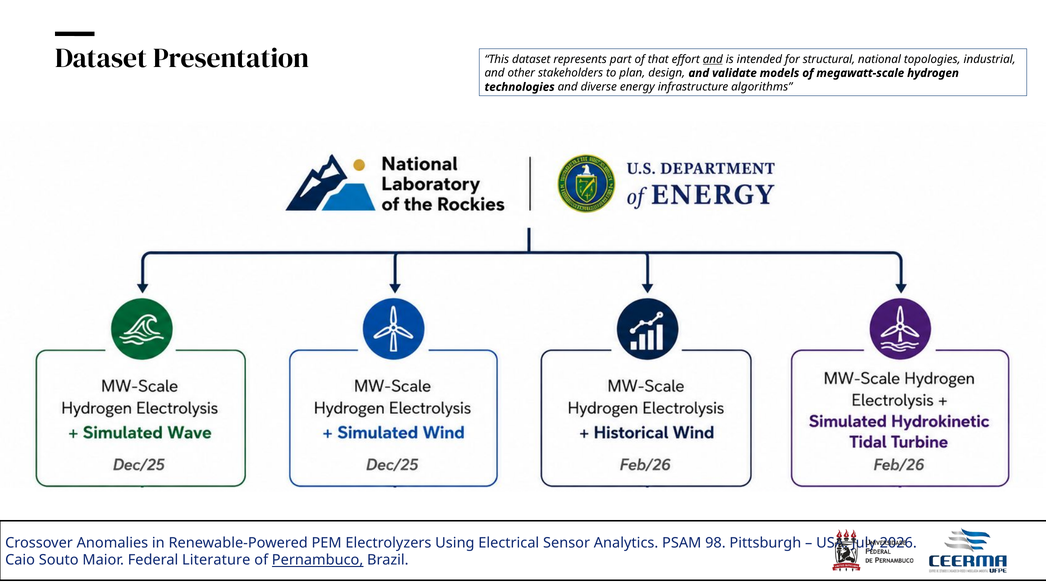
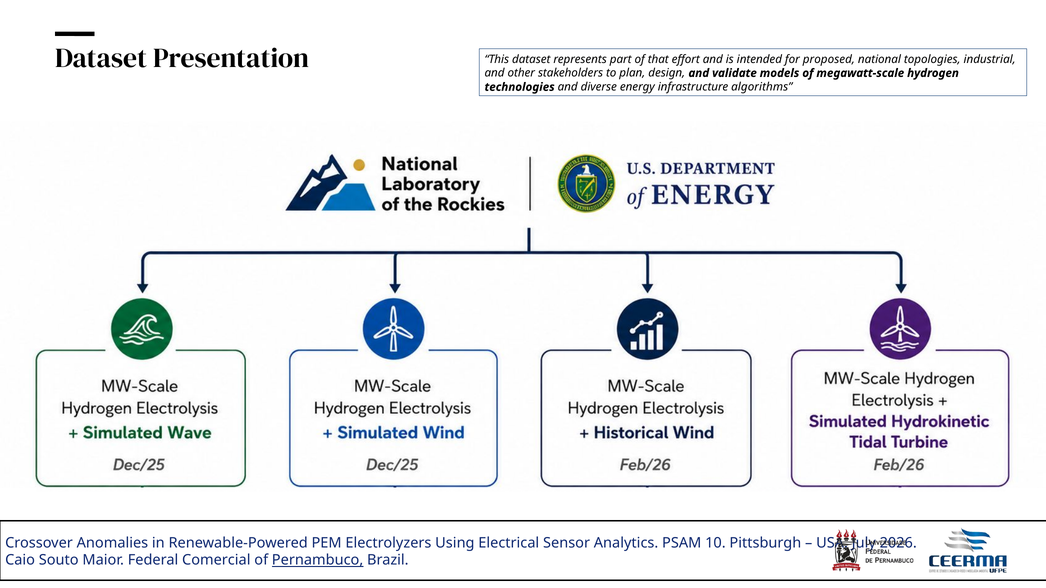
and at (713, 59) underline: present -> none
structural: structural -> proposed
98: 98 -> 10
Literature: Literature -> Comercial
